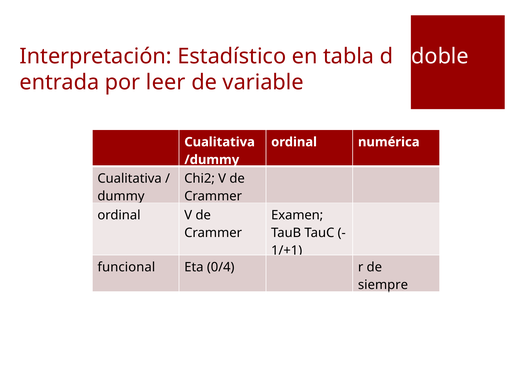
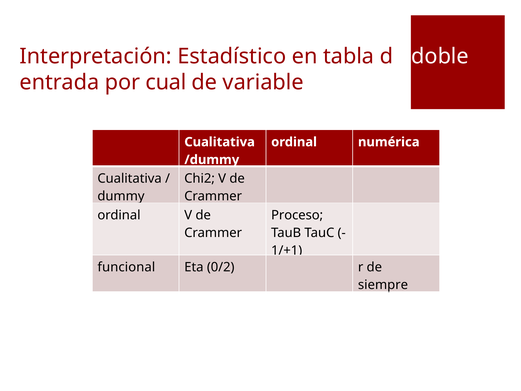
leer: leer -> cual
Examen: Examen -> Proceso
0/4: 0/4 -> 0/2
